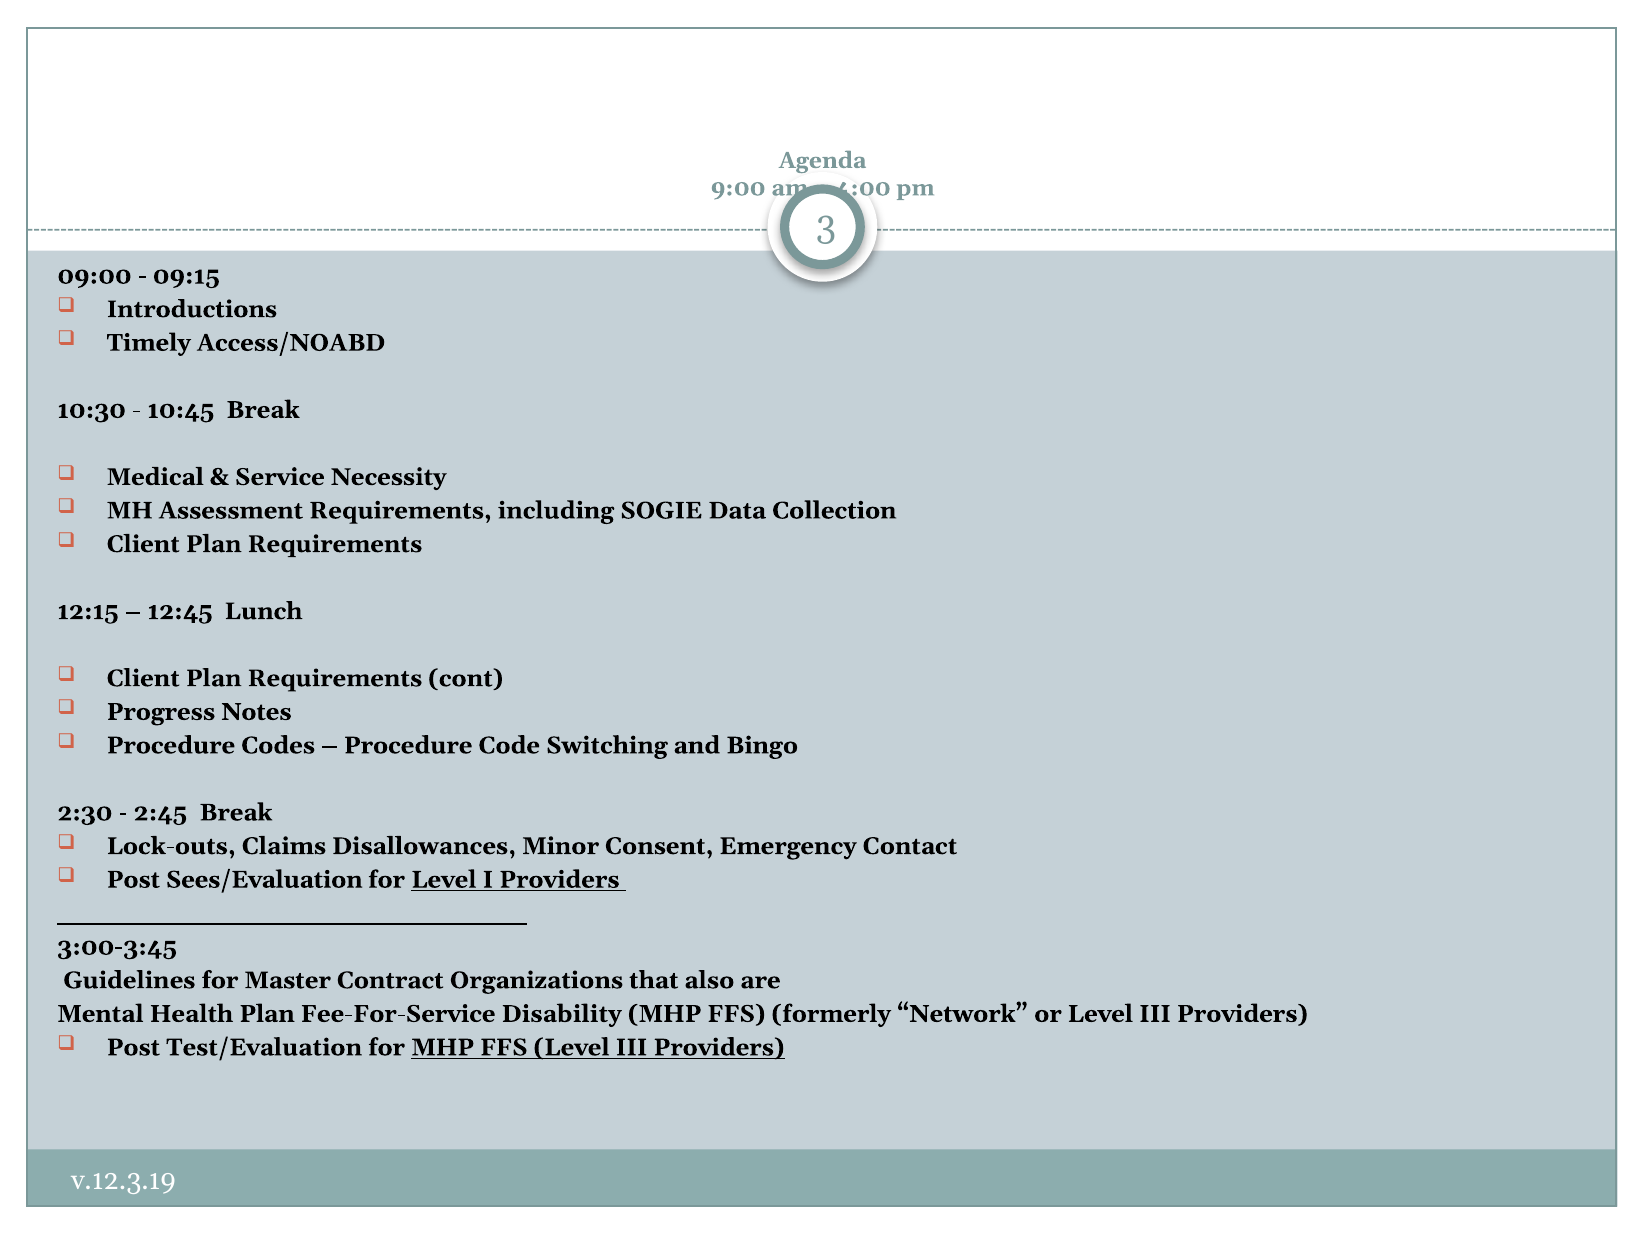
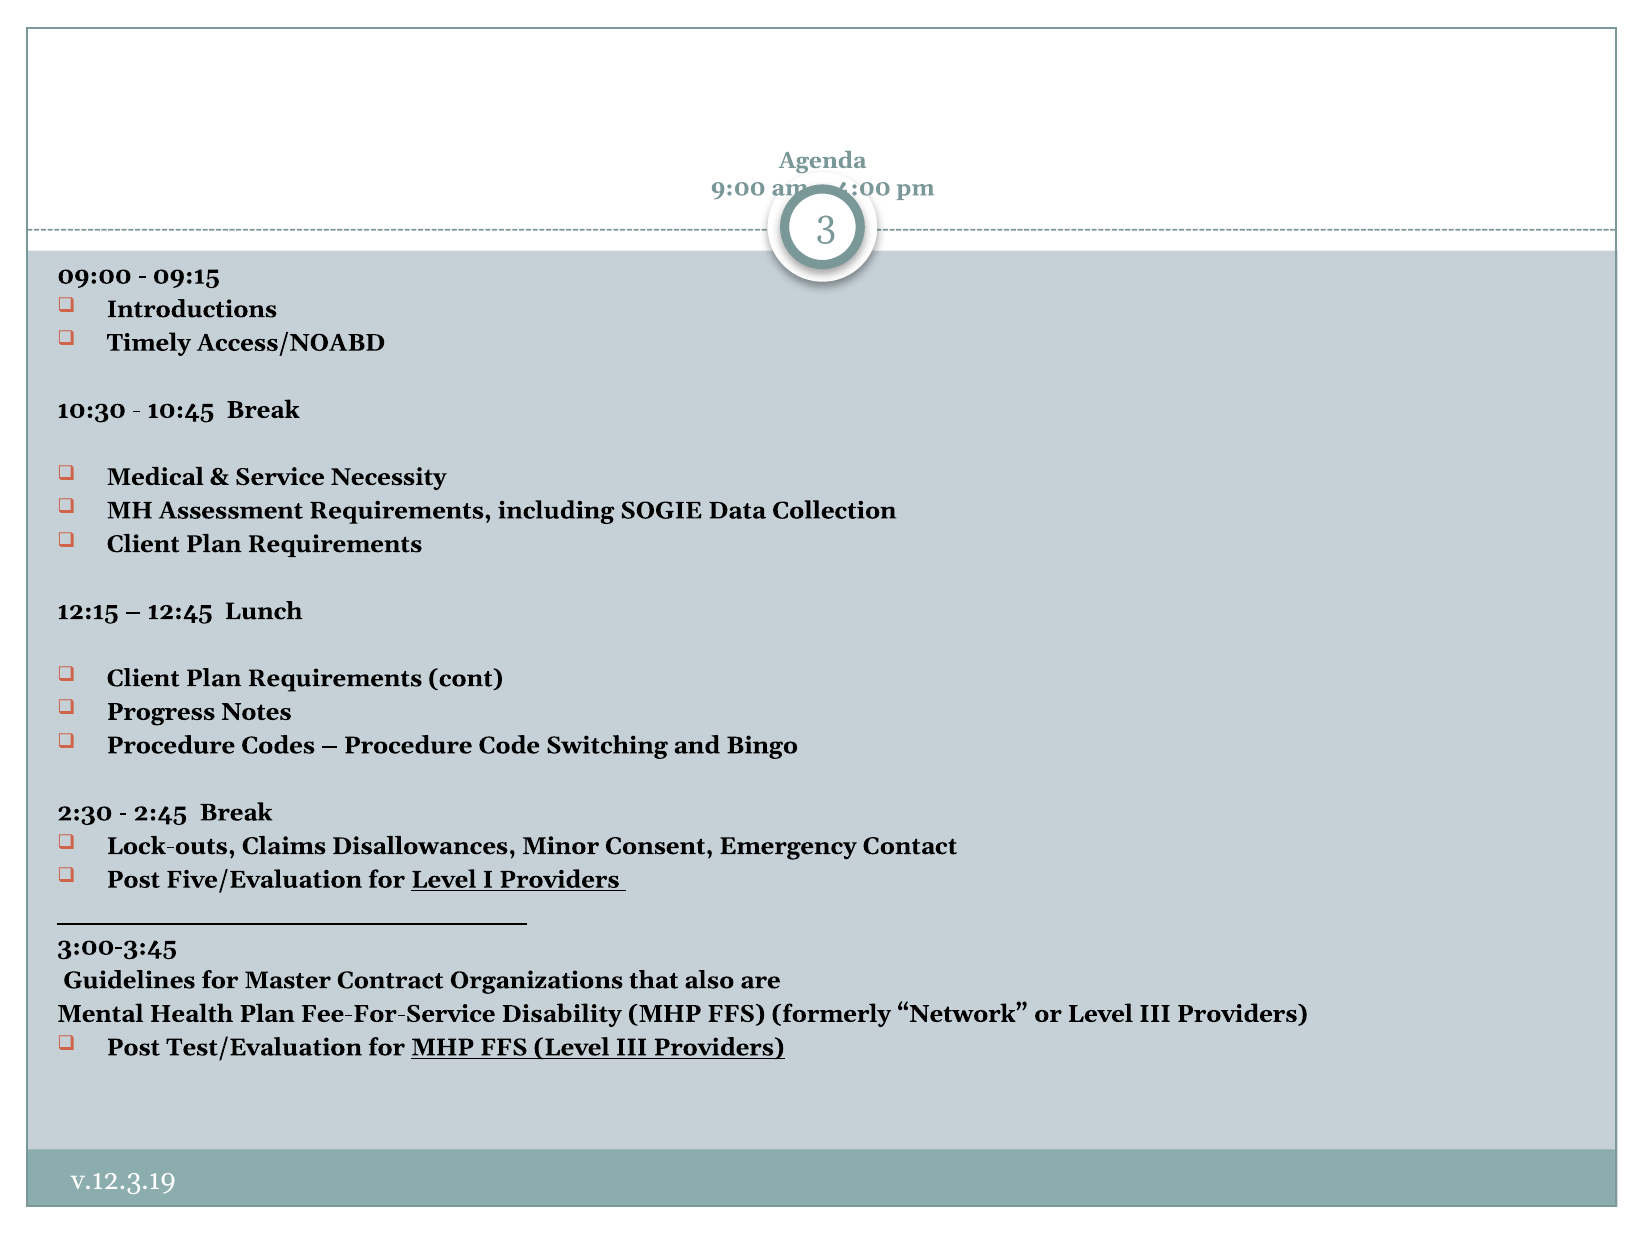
Sees/Evaluation: Sees/Evaluation -> Five/Evaluation
